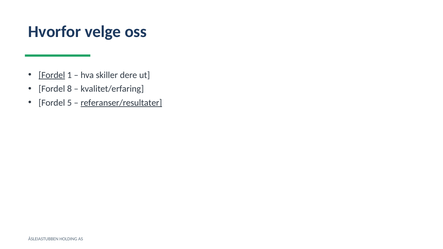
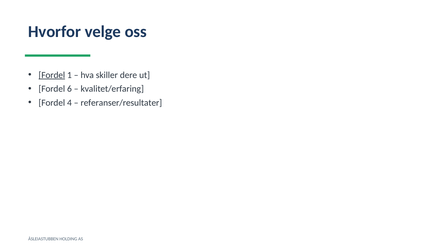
8: 8 -> 6
5: 5 -> 4
referanser/resultater underline: present -> none
